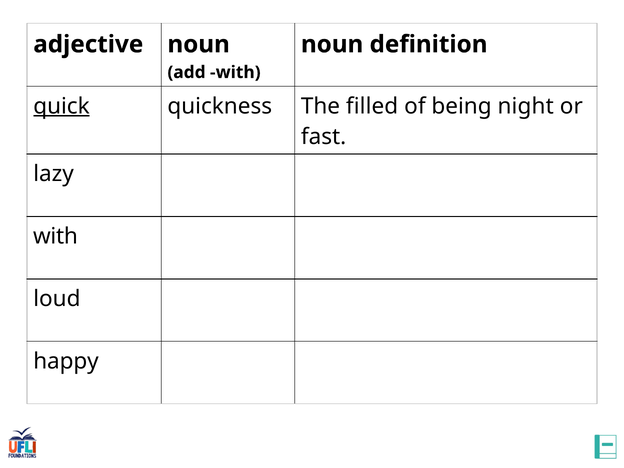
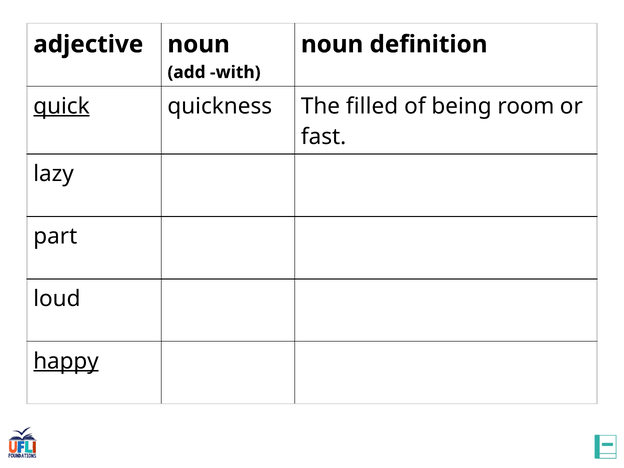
night: night -> room
with at (55, 236): with -> part
happy underline: none -> present
